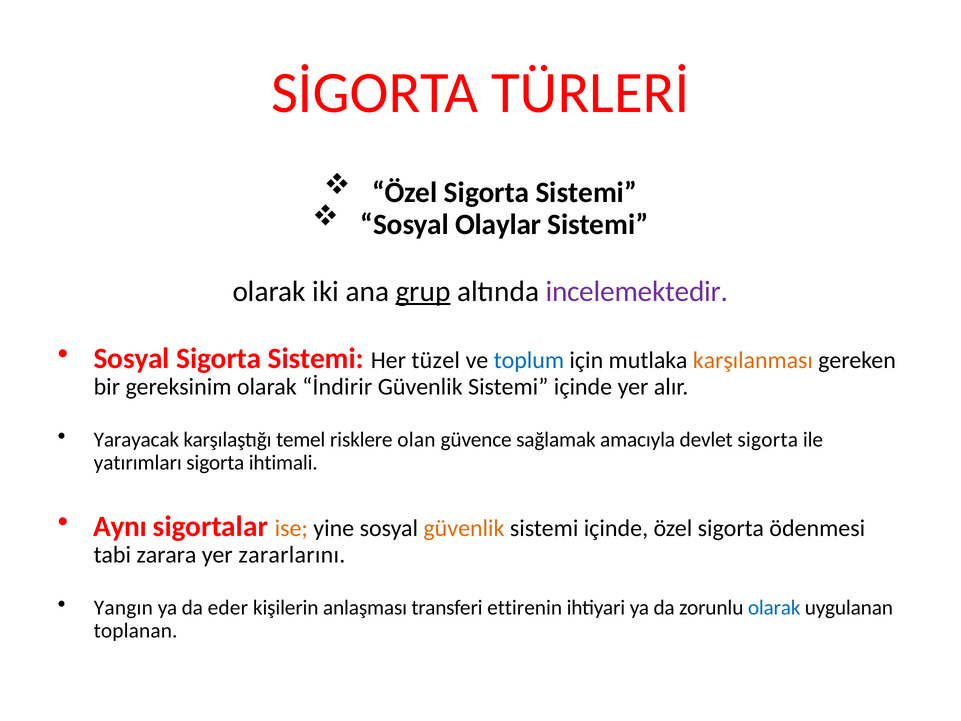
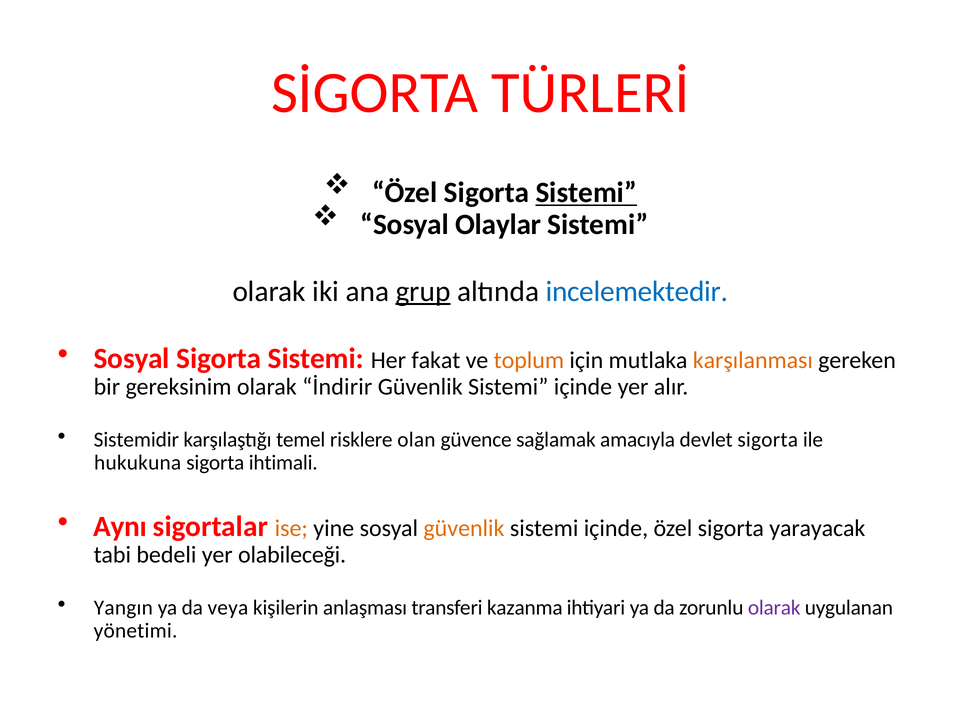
Sistemi at (586, 193) underline: none -> present
incelemektedir colour: purple -> blue
tüzel: tüzel -> fakat
toplum colour: blue -> orange
Yarayacak: Yarayacak -> Sistemidir
yatırımları: yatırımları -> hukukuna
ödenmesi: ödenmesi -> yarayacak
zarara: zarara -> bedeli
zararlarını: zararlarını -> olabileceği
eder: eder -> veya
ettirenin: ettirenin -> kazanma
olarak at (774, 608) colour: blue -> purple
toplanan: toplanan -> yönetimi
